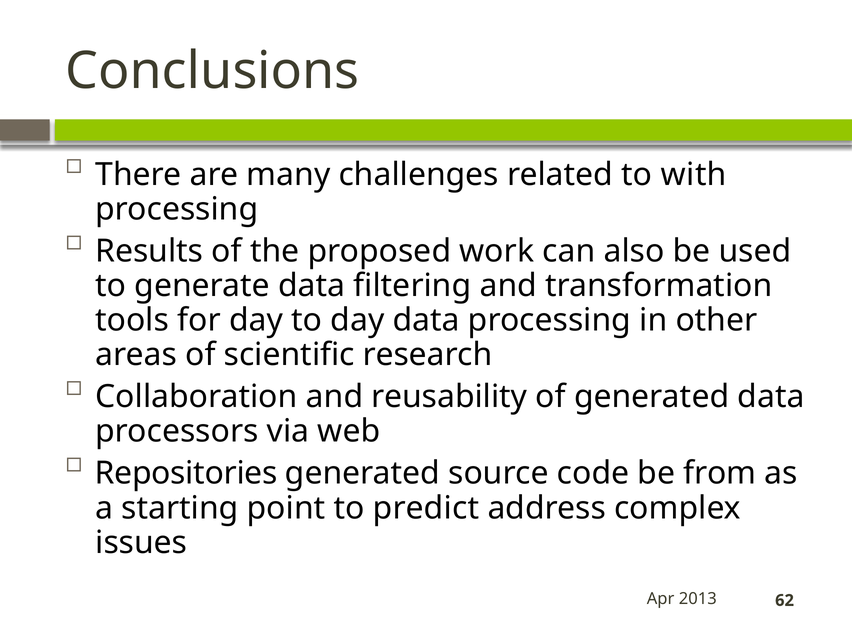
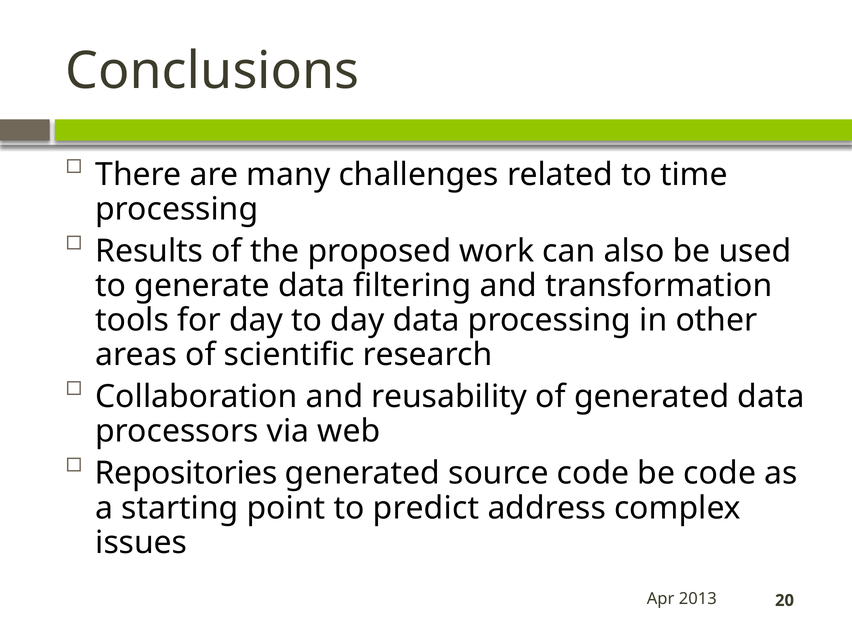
with: with -> time
be from: from -> code
62: 62 -> 20
